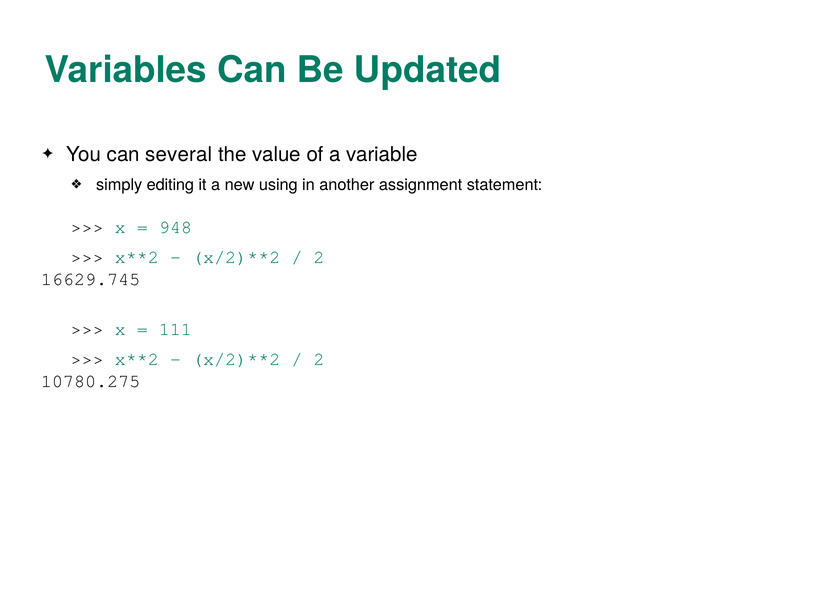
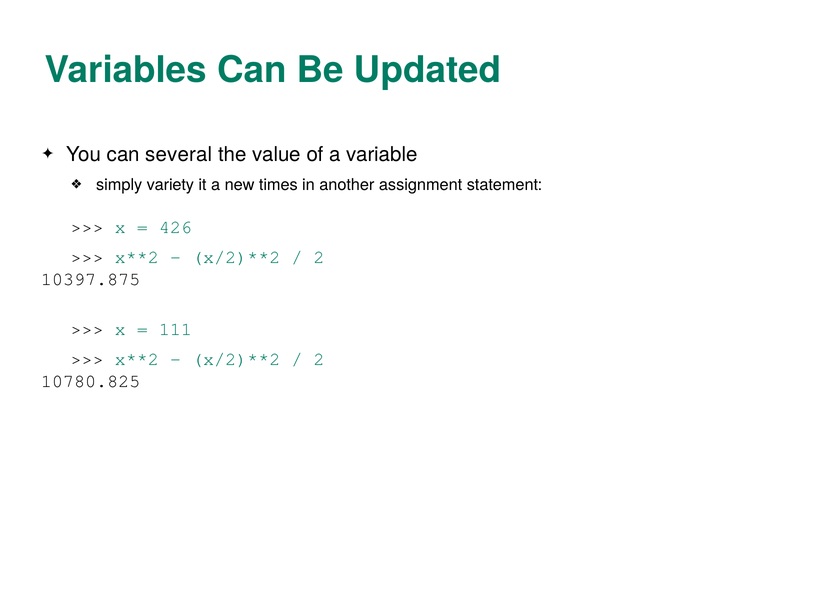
editing: editing -> variety
using: using -> times
948: 948 -> 426
16629.745: 16629.745 -> 10397.875
10780.275: 10780.275 -> 10780.825
